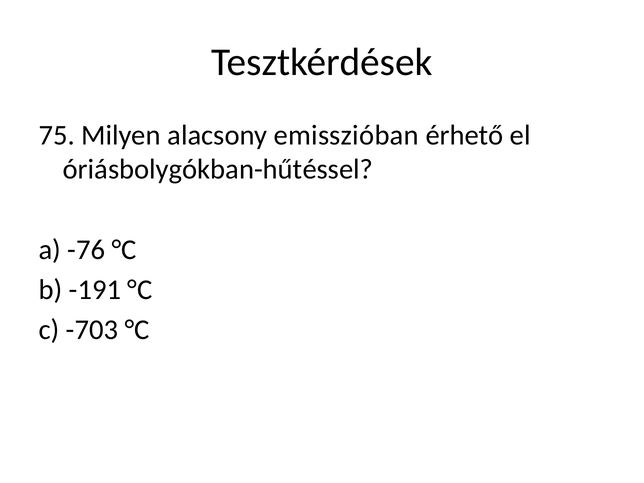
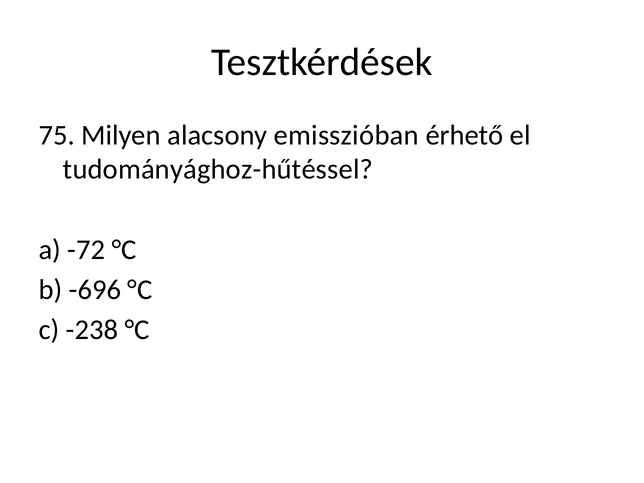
óriásbolygókban-hűtéssel: óriásbolygókban-hűtéssel -> tudományághoz-hűtéssel
-76: -76 -> -72
-191: -191 -> -696
-703: -703 -> -238
